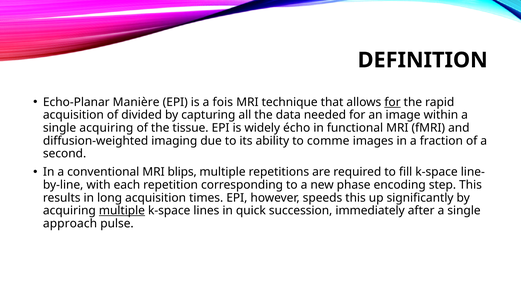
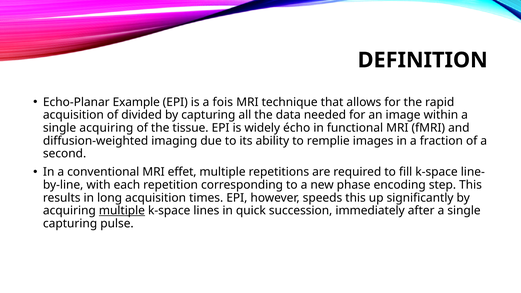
Manière: Manière -> Example
for at (393, 102) underline: present -> none
comme: comme -> remplie
blips: blips -> effet
approach at (70, 224): approach -> capturing
